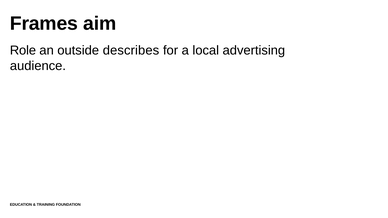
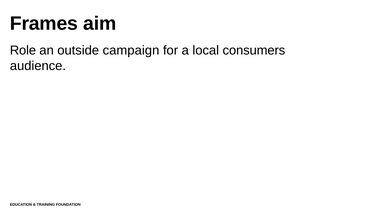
describes: describes -> campaign
advertising: advertising -> consumers
